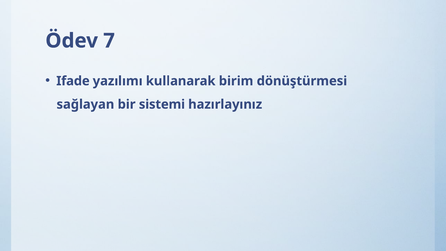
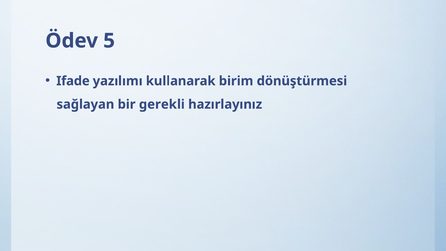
7: 7 -> 5
sistemi: sistemi -> gerekli
